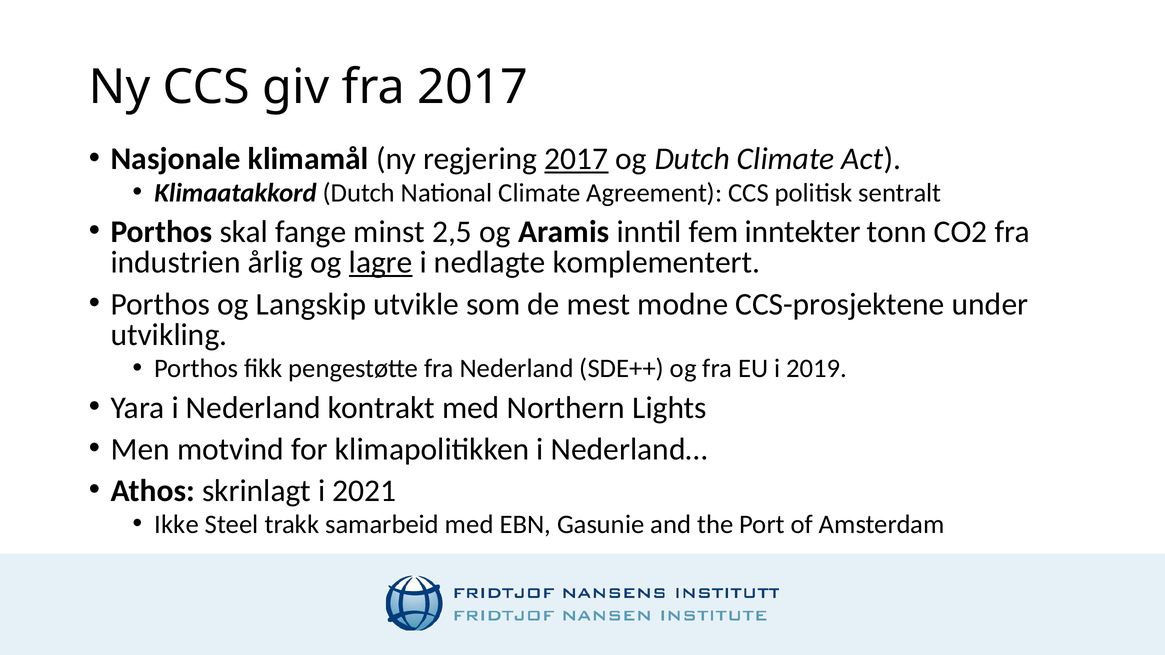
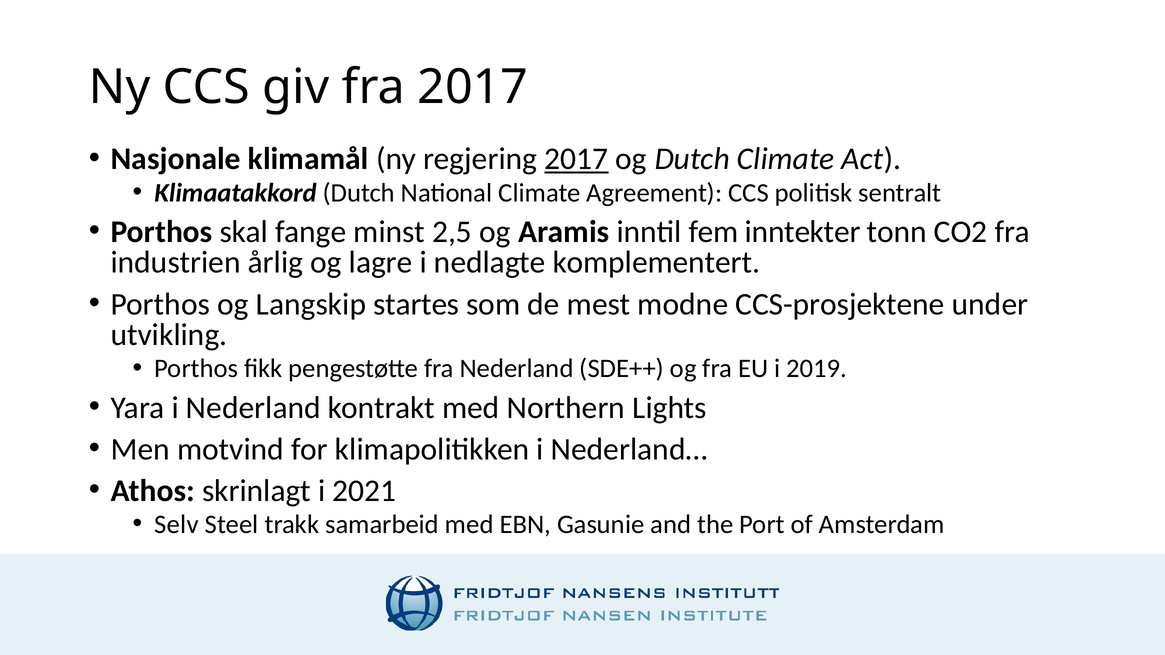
lagre underline: present -> none
utvikle: utvikle -> startes
Ikke: Ikke -> Selv
